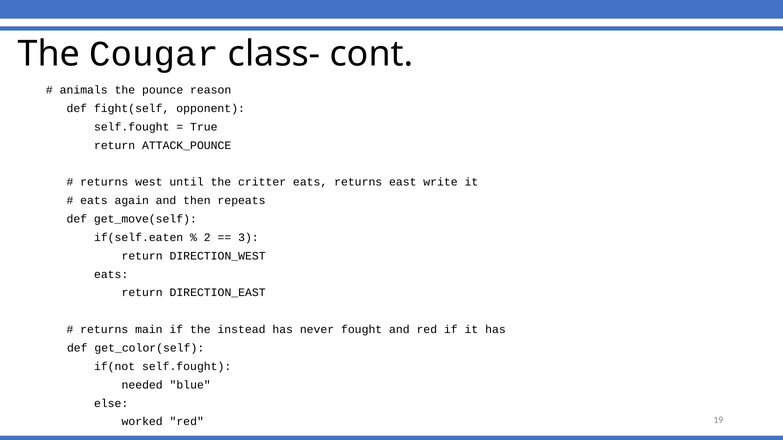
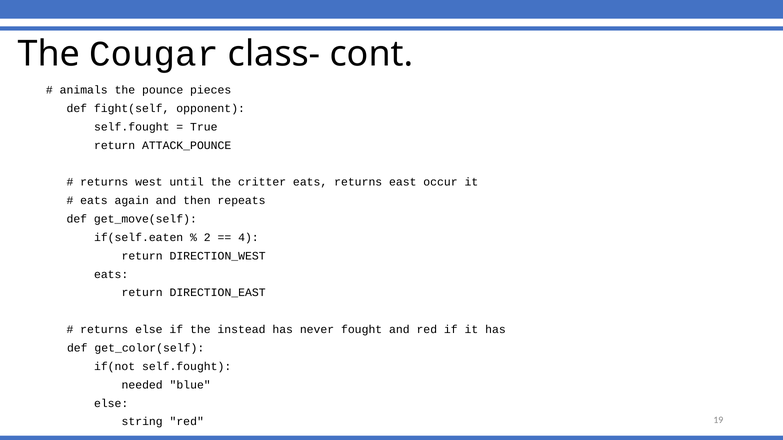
reason: reason -> pieces
write: write -> occur
3: 3 -> 4
returns main: main -> else
worked: worked -> string
